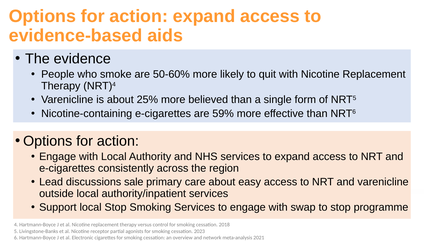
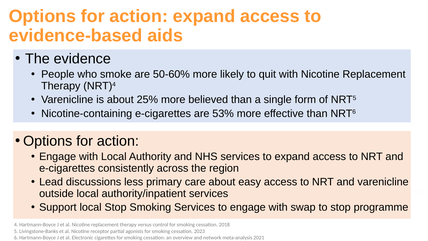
59%: 59% -> 53%
sale: sale -> less
